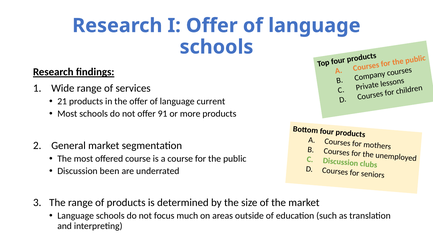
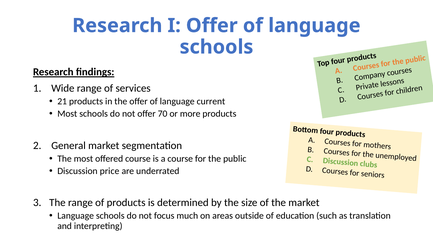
91: 91 -> 70
been: been -> price
